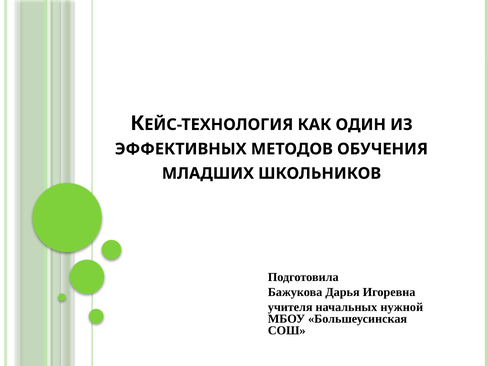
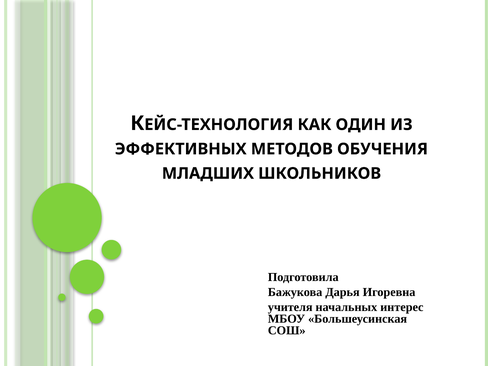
нужной: нужной -> интерес
